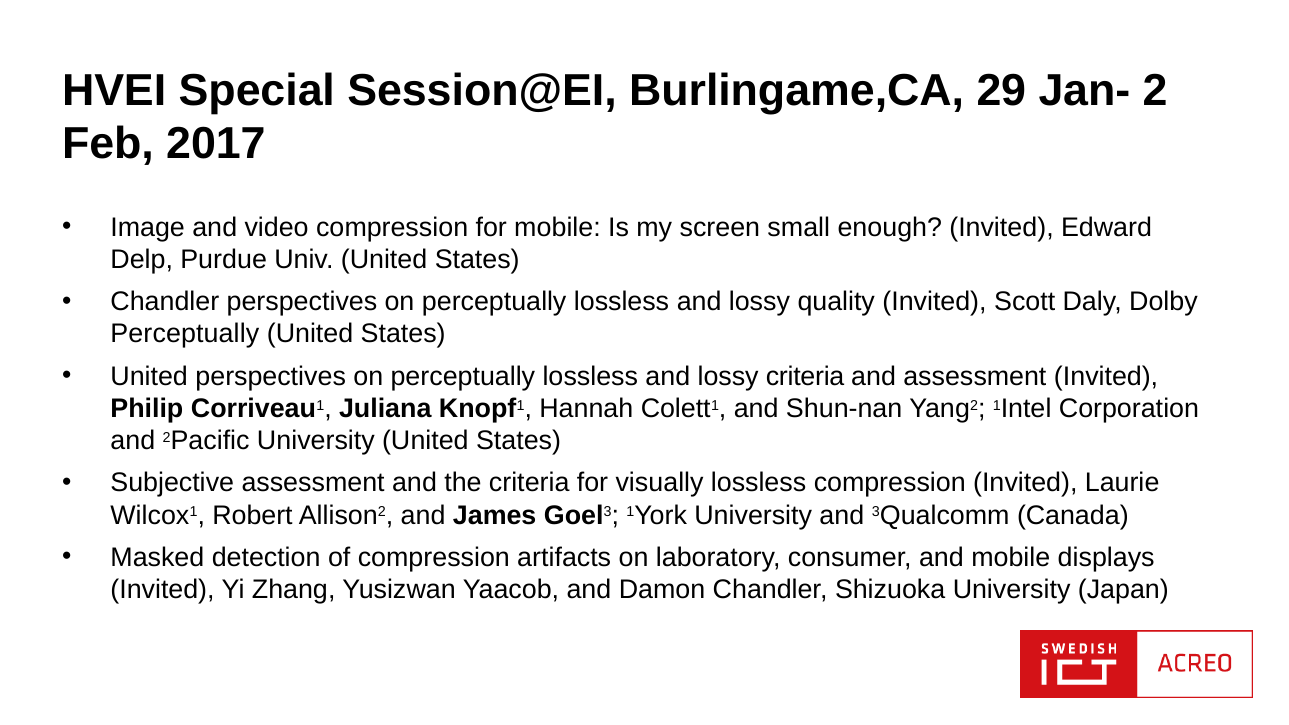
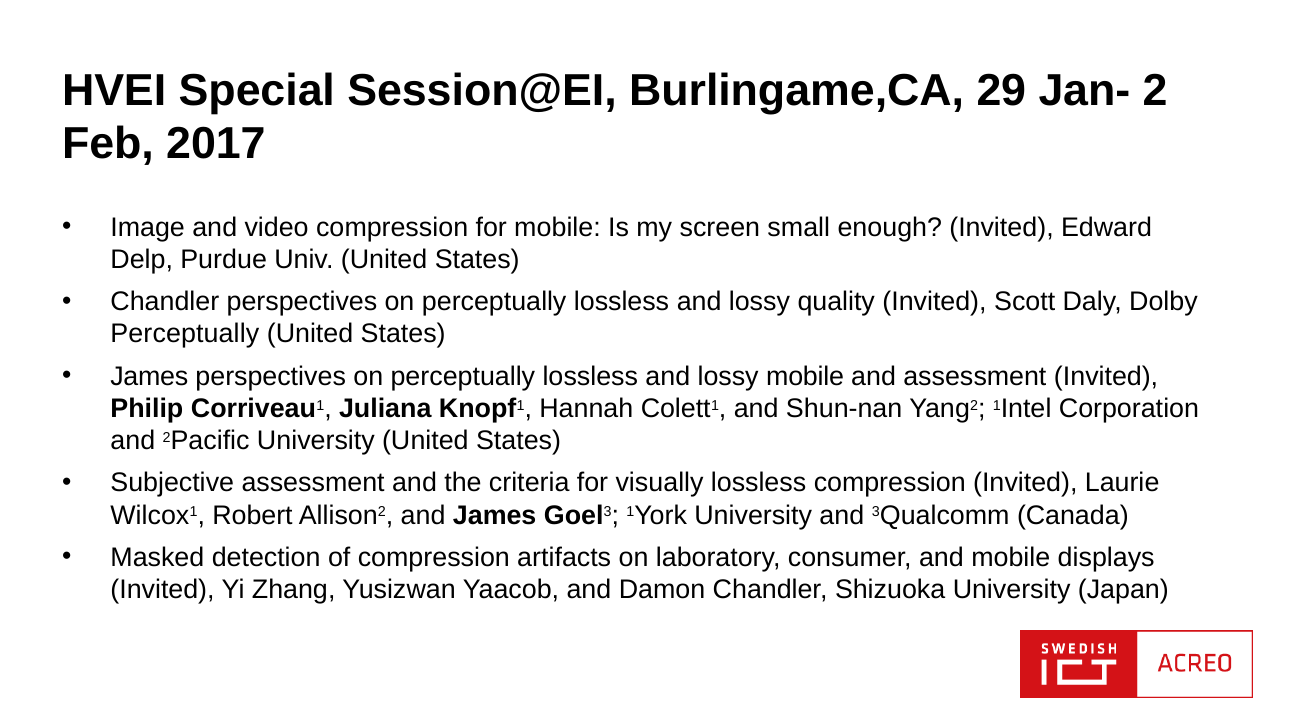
United at (149, 376): United -> James
lossy criteria: criteria -> mobile
